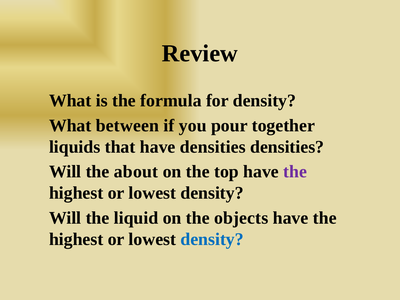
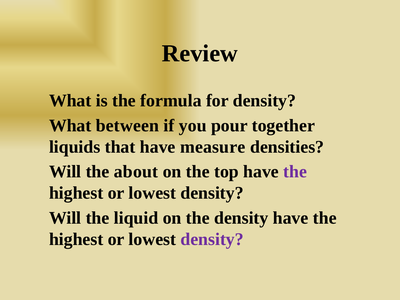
have densities: densities -> measure
the objects: objects -> density
density at (212, 239) colour: blue -> purple
